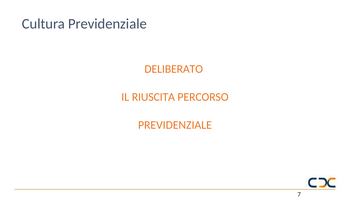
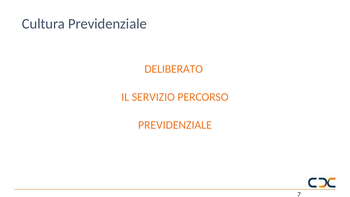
RIUSCITA: RIUSCITA -> SERVIZIO
